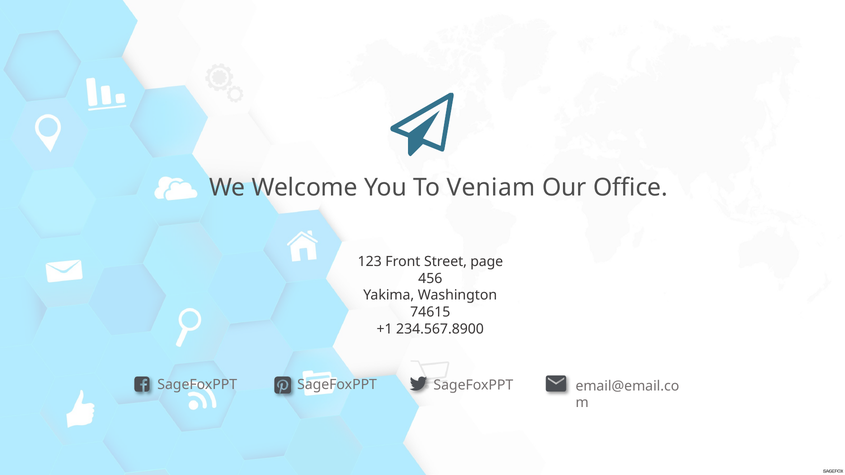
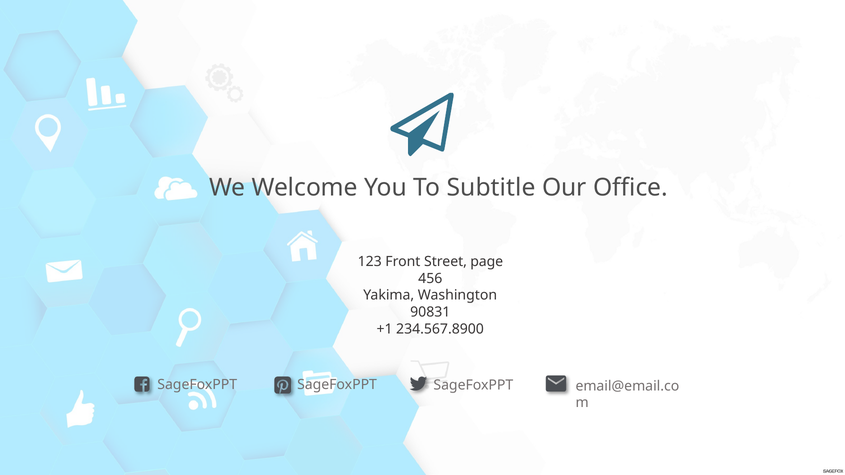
Veniam: Veniam -> Subtitle
74615: 74615 -> 90831
